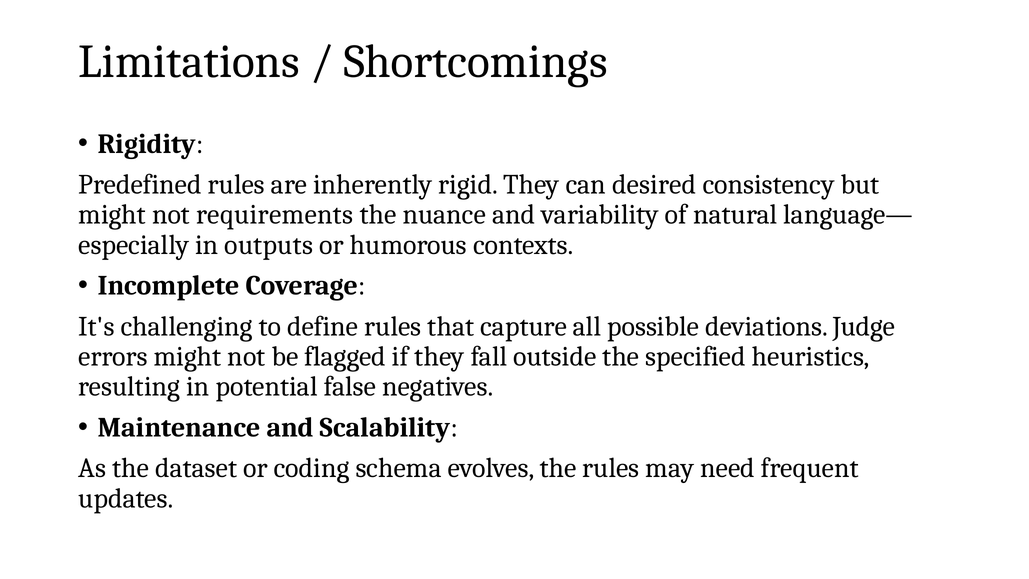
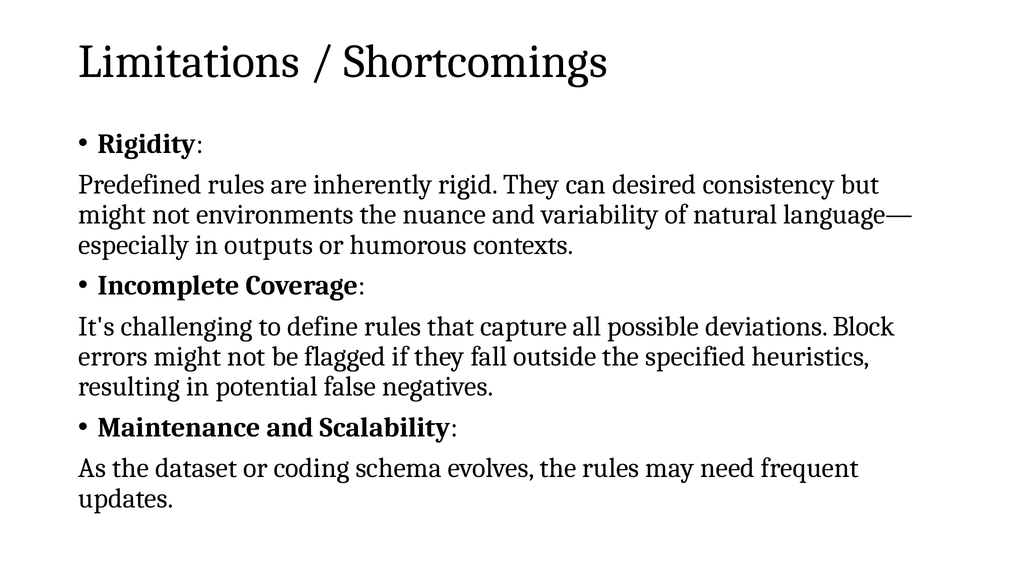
requirements: requirements -> environments
Judge: Judge -> Block
